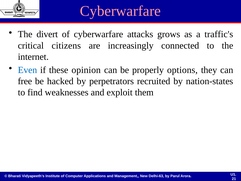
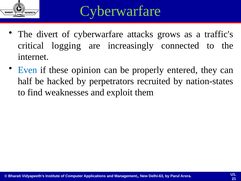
Cyberwarfare at (120, 11) colour: pink -> light green
citizens: citizens -> logging
options: options -> entered
free: free -> half
